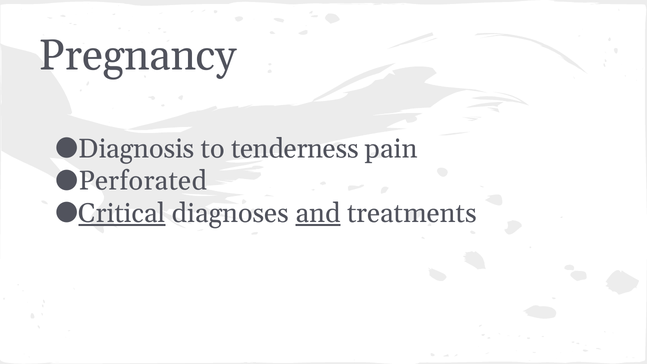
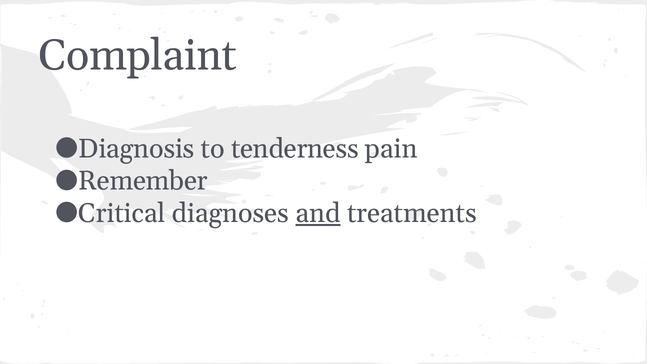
Pregnancy: Pregnancy -> Complaint
Perforated: Perforated -> Remember
Critical underline: present -> none
